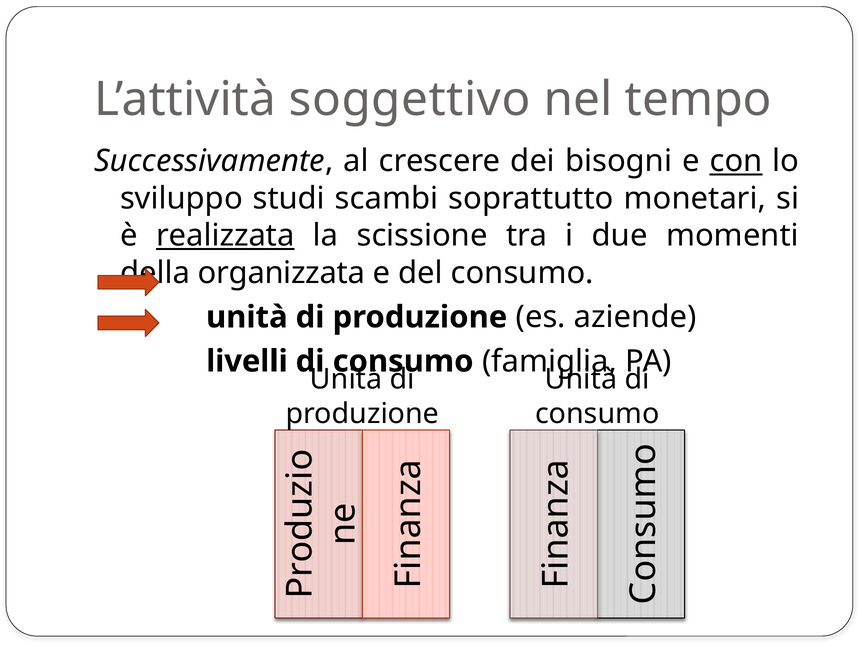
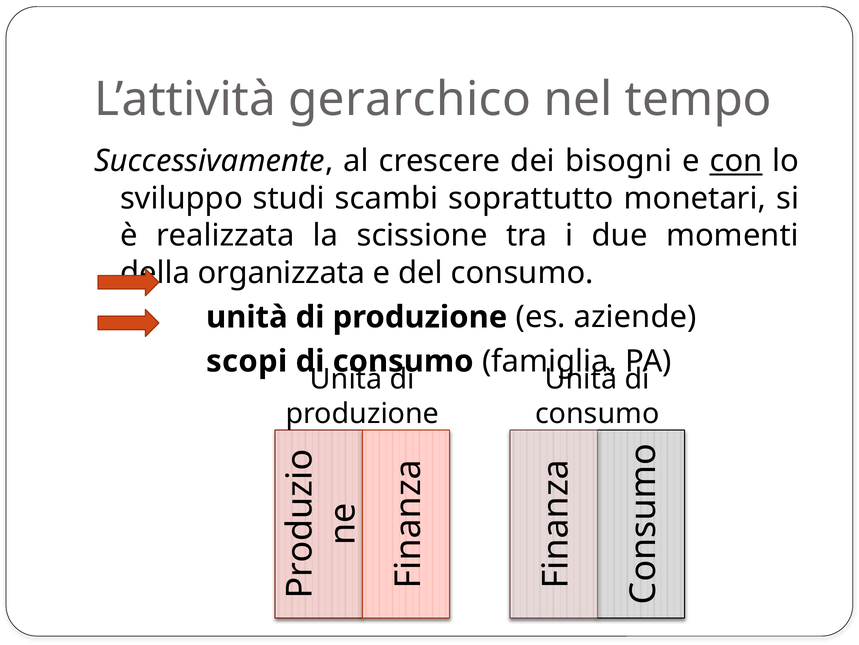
soggettivo: soggettivo -> gerarchico
realizzata underline: present -> none
livelli: livelli -> scopi
